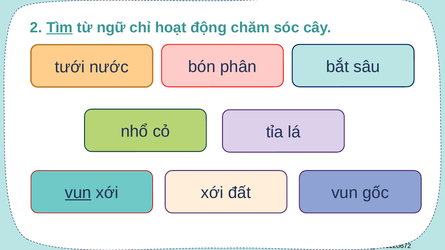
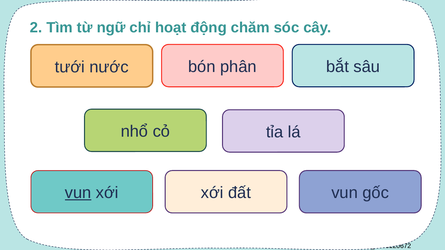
Tìm underline: present -> none
